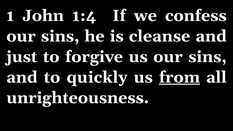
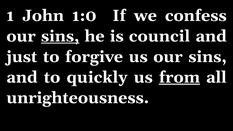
1:4: 1:4 -> 1:0
sins at (60, 36) underline: none -> present
cleanse: cleanse -> council
